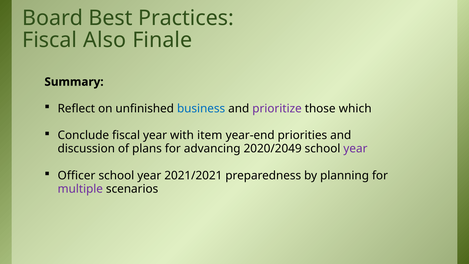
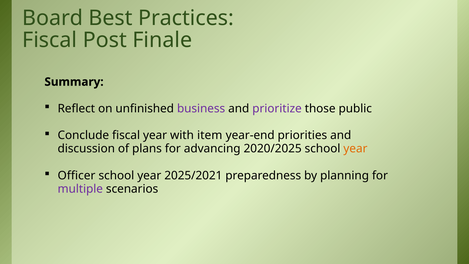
Also: Also -> Post
business colour: blue -> purple
which: which -> public
2020/2049: 2020/2049 -> 2020/2025
year at (355, 149) colour: purple -> orange
2021/2021: 2021/2021 -> 2025/2021
